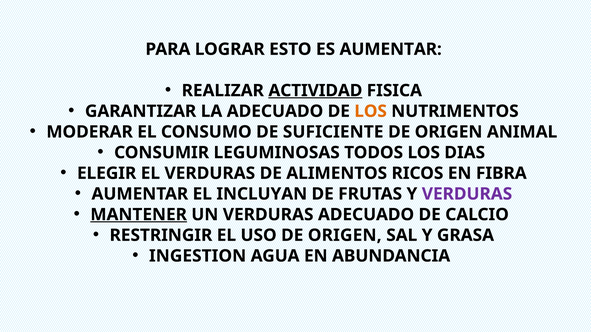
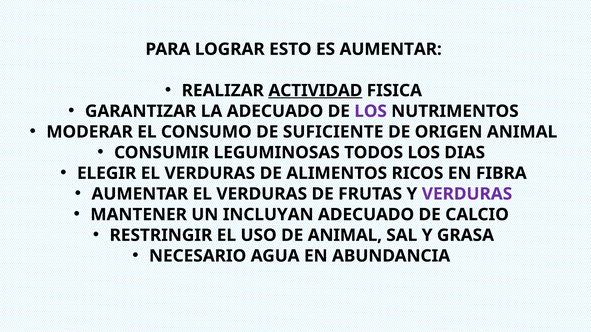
LOS at (371, 111) colour: orange -> purple
AUMENTAR EL INCLUYAN: INCLUYAN -> VERDURAS
MANTENER underline: present -> none
UN VERDURAS: VERDURAS -> INCLUYAN
USO DE ORIGEN: ORIGEN -> ANIMAL
INGESTION: INGESTION -> NECESARIO
